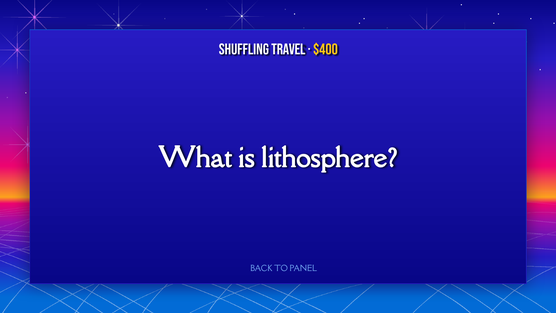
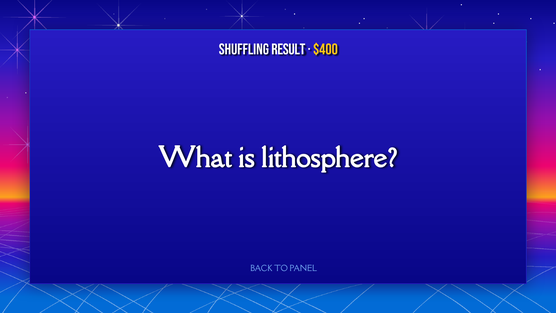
Travel: Travel -> Result
